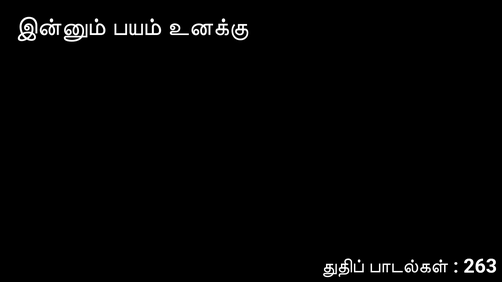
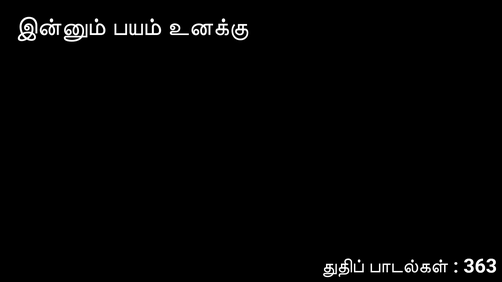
263: 263 -> 363
